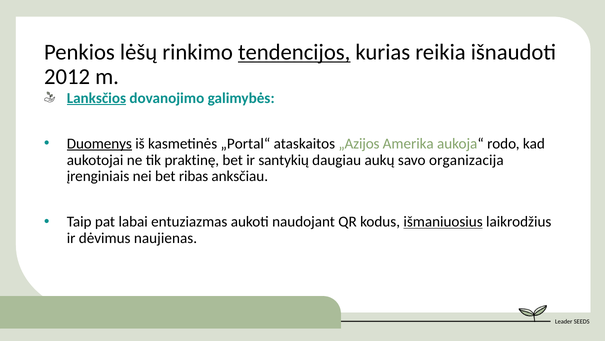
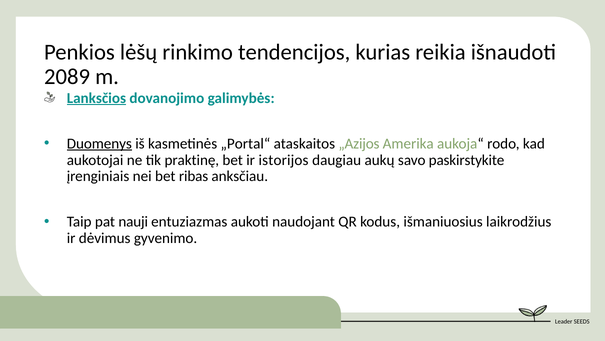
tendencijos underline: present -> none
2012: 2012 -> 2089
santykių: santykių -> istorijos
organizacija: organizacija -> paskirstykite
labai: labai -> nauji
išmaniuosius underline: present -> none
naujienas: naujienas -> gyvenimo
